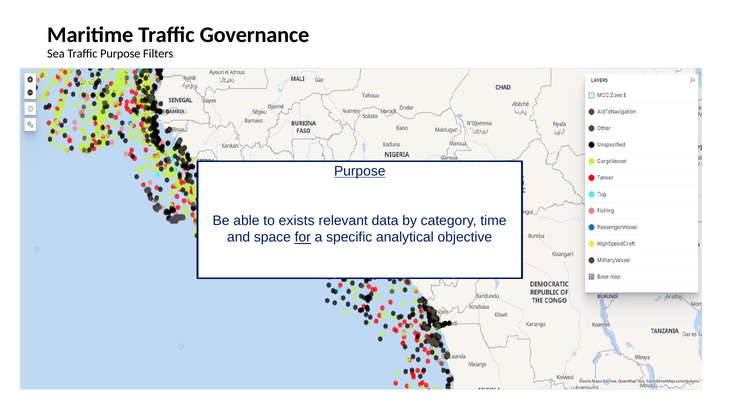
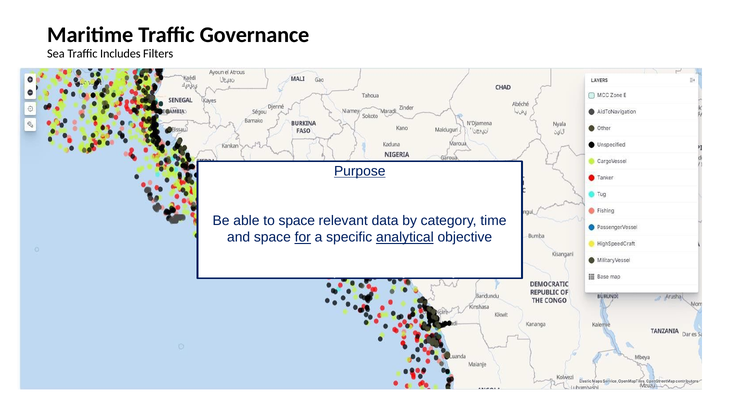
Traffic Purpose: Purpose -> Includes
to exists: exists -> space
analytical at (405, 237) underline: none -> present
relevant able: able -> filter
